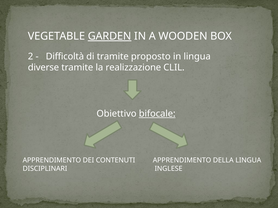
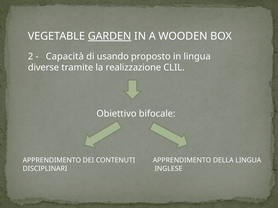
Difficoltà: Difficoltà -> Capacità
di tramite: tramite -> usando
bifocale underline: present -> none
